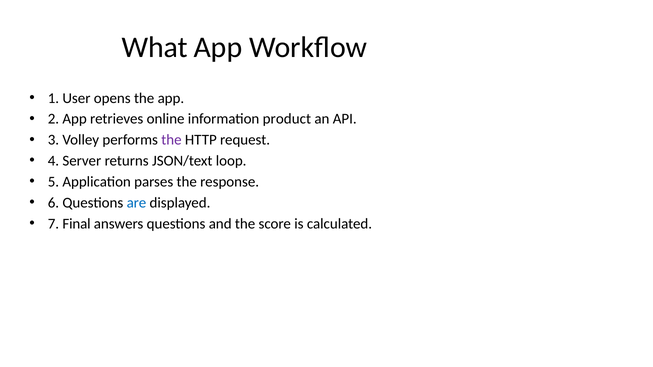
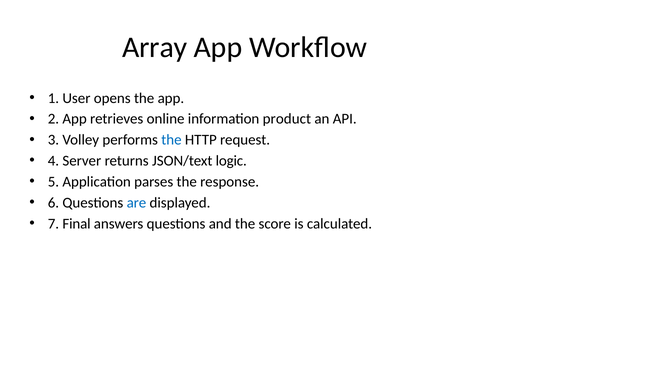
What: What -> Array
the at (171, 140) colour: purple -> blue
loop: loop -> logic
